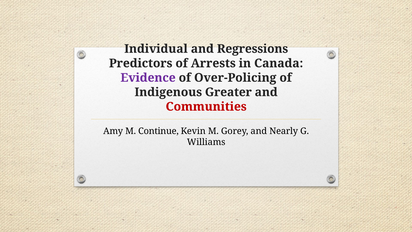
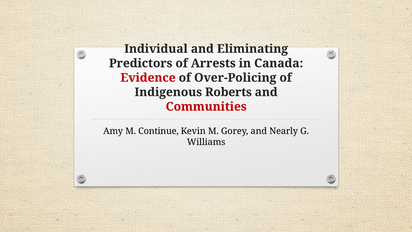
Regressions: Regressions -> Eliminating
Evidence colour: purple -> red
Greater: Greater -> Roberts
